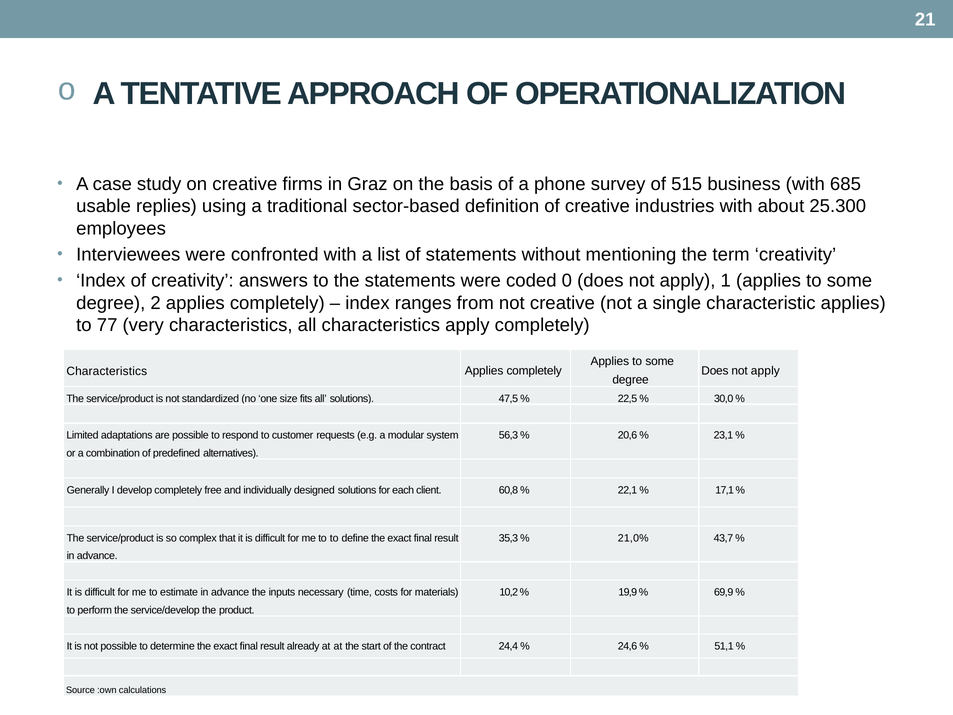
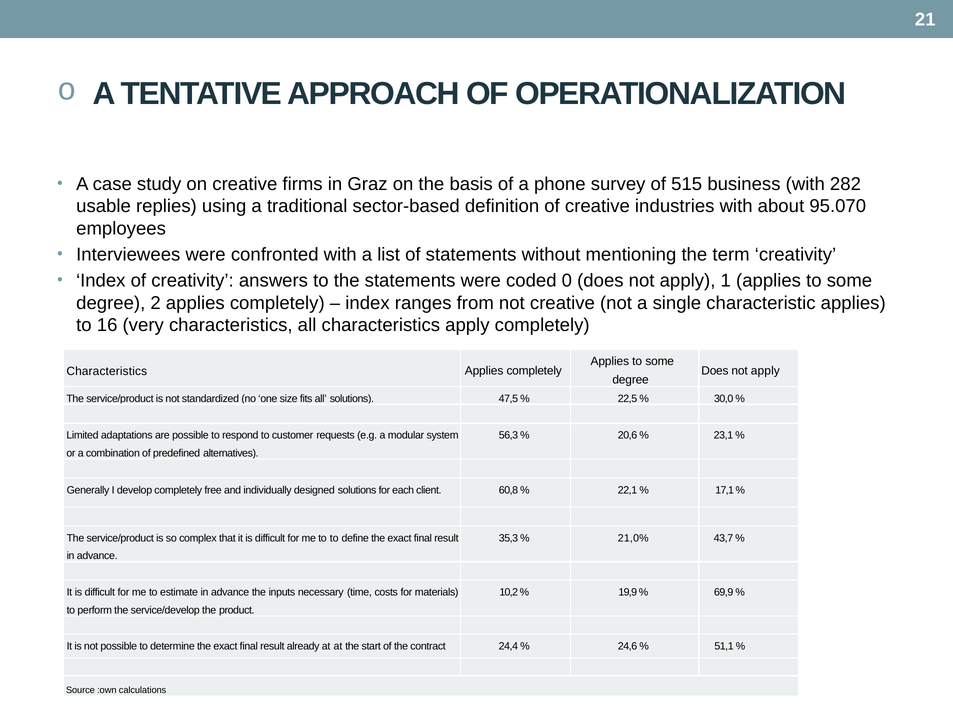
685: 685 -> 282
25.300: 25.300 -> 95.070
77: 77 -> 16
